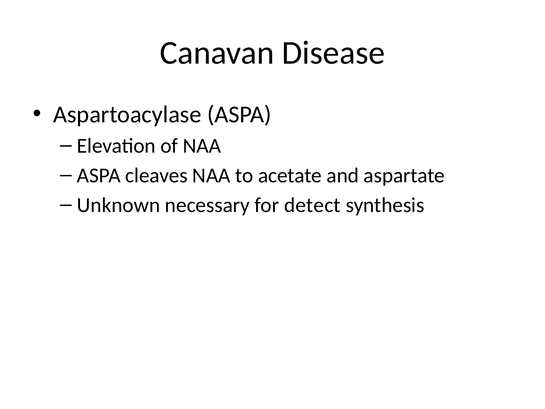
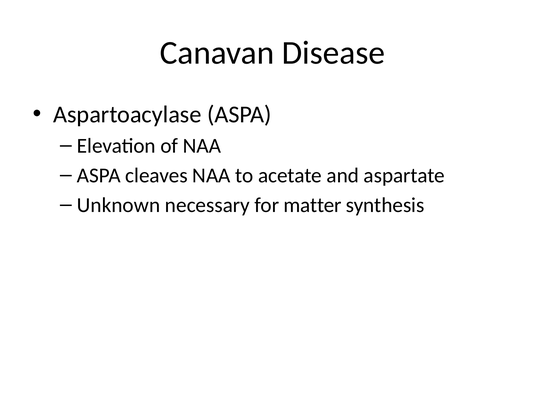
detect: detect -> matter
